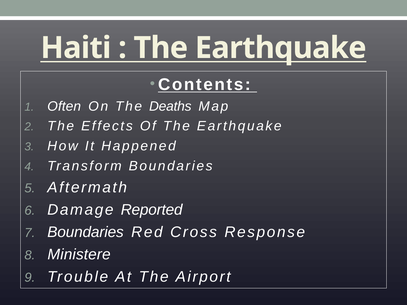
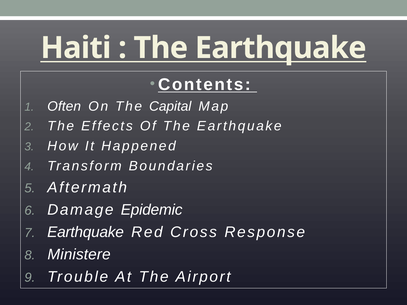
Deaths: Deaths -> Capital
Reported: Reported -> Epidemic
Boundaries at (86, 232): Boundaries -> Earthquake
